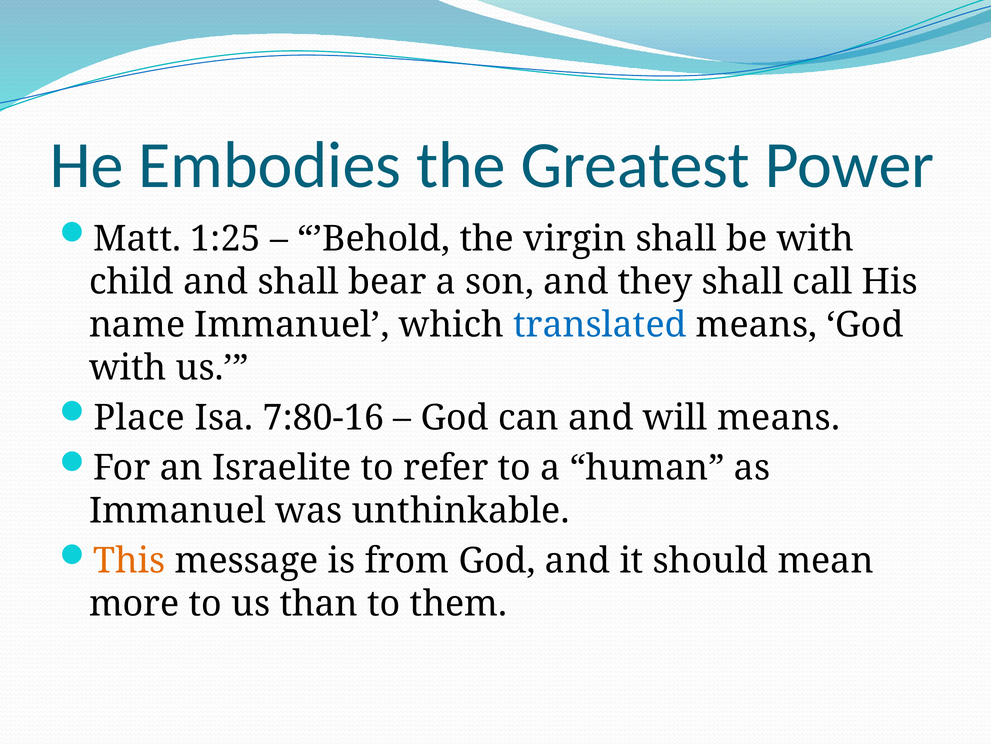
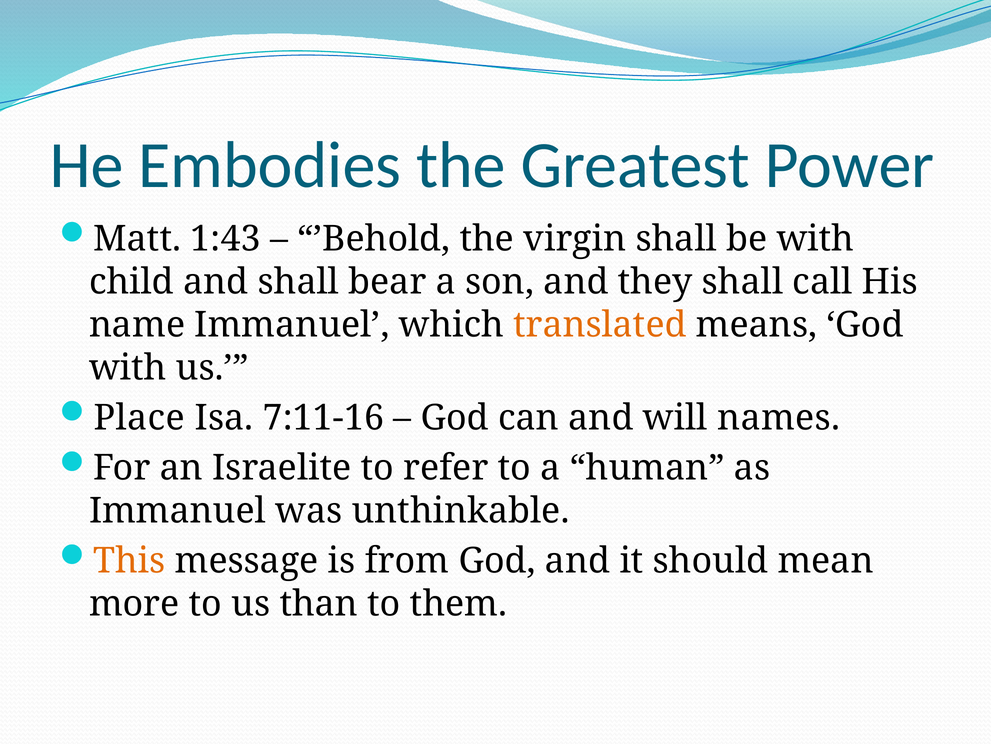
1:25: 1:25 -> 1:43
translated colour: blue -> orange
7:80-16: 7:80-16 -> 7:11-16
will means: means -> names
